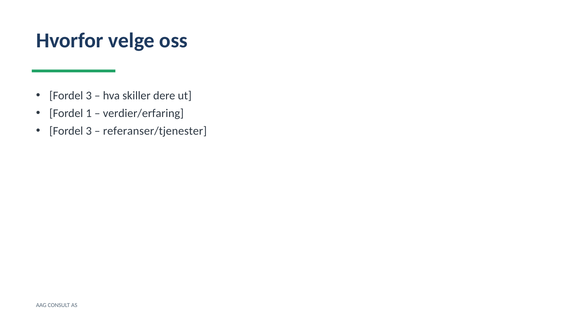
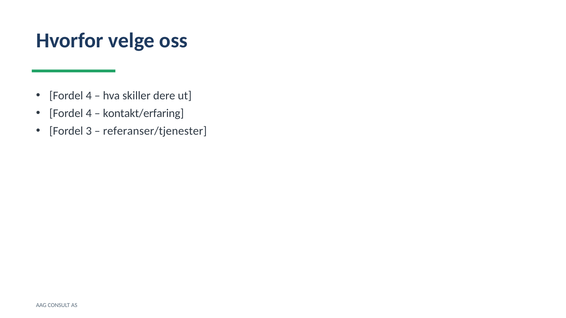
3 at (89, 96): 3 -> 4
1 at (89, 114): 1 -> 4
verdier/erfaring: verdier/erfaring -> kontakt/erfaring
